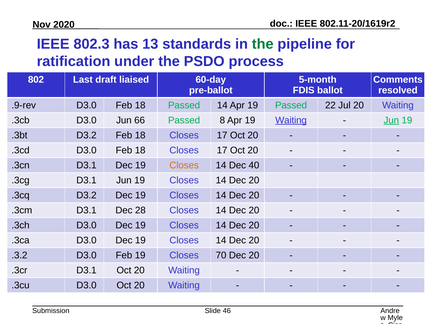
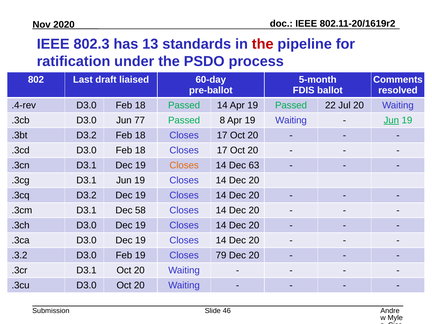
the at (263, 44) colour: green -> red
.9-rev: .9-rev -> .4-rev
66: 66 -> 77
Waiting at (291, 120) underline: present -> none
40: 40 -> 63
28: 28 -> 58
70: 70 -> 79
